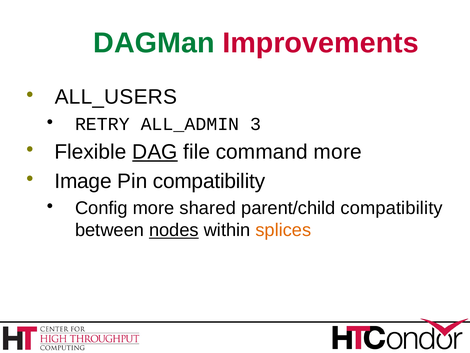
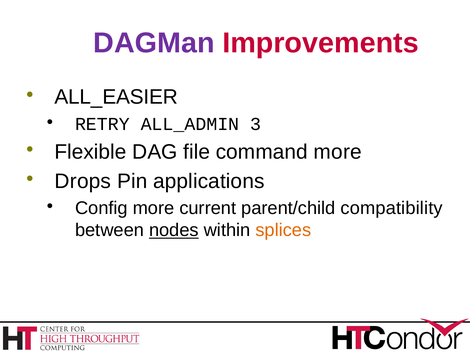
DAGMan colour: green -> purple
ALL_USERS: ALL_USERS -> ALL_EASIER
DAG underline: present -> none
Image: Image -> Drops
Pin compatibility: compatibility -> applications
shared: shared -> current
